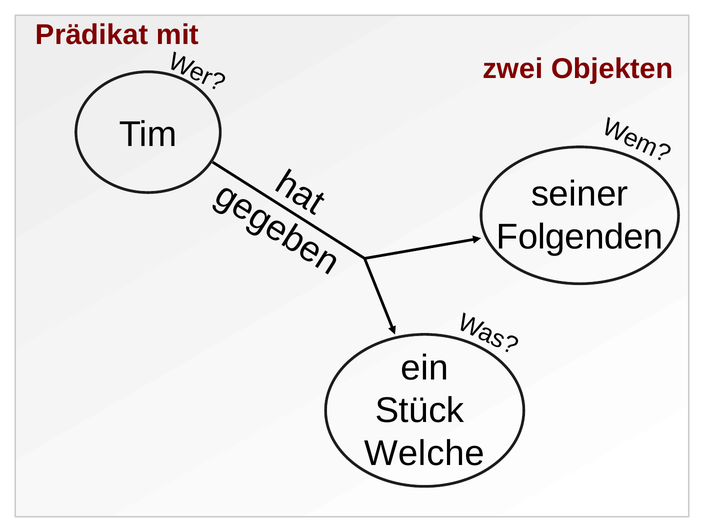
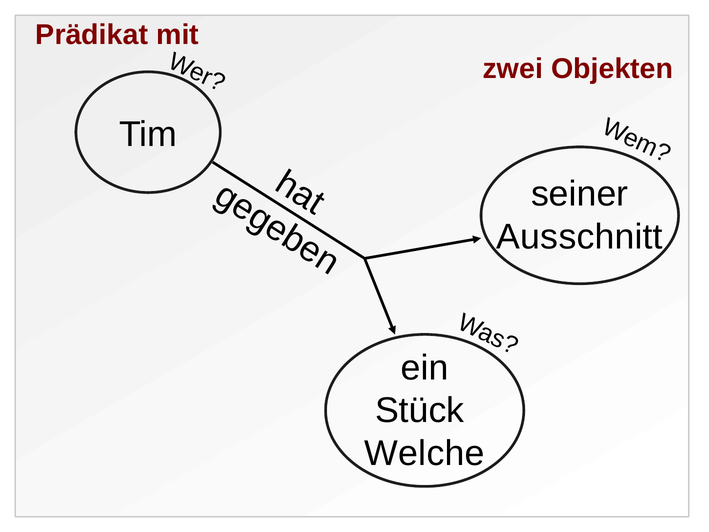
Folgenden: Folgenden -> Ausschnitt
